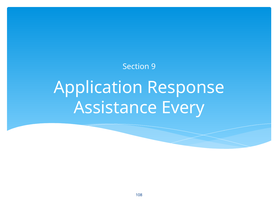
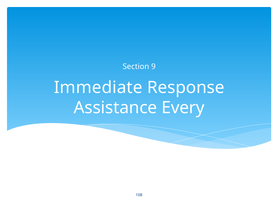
Application: Application -> Immediate
